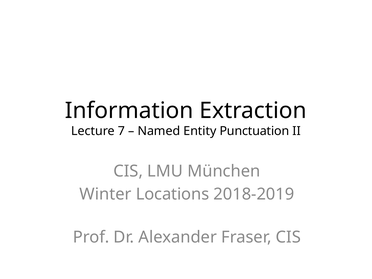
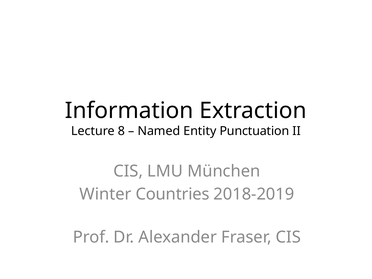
7: 7 -> 8
Locations: Locations -> Countries
